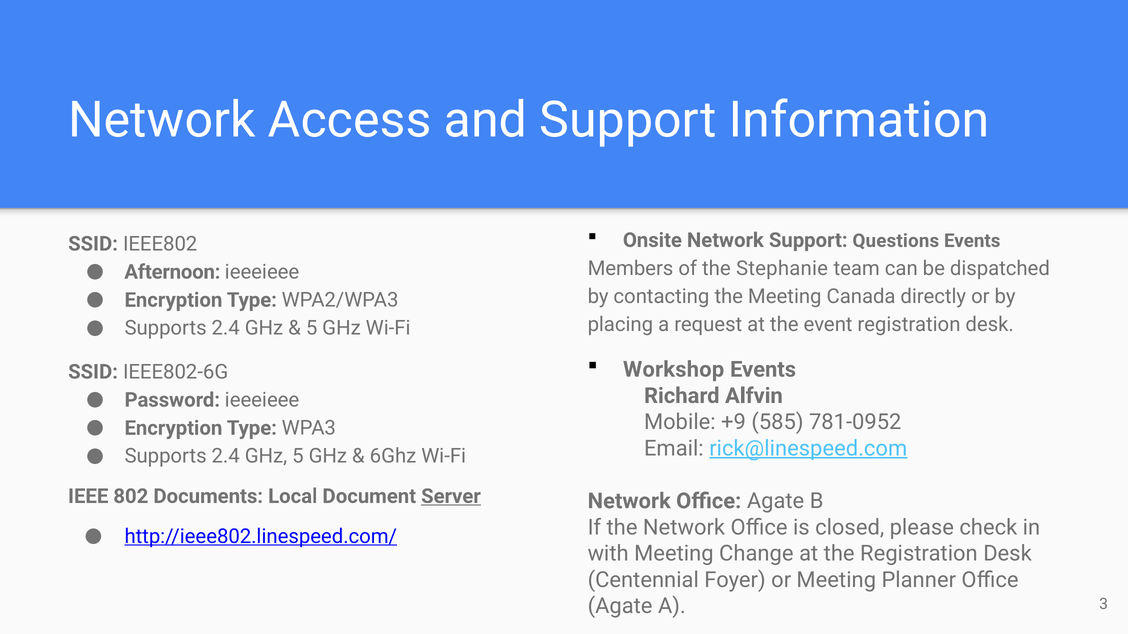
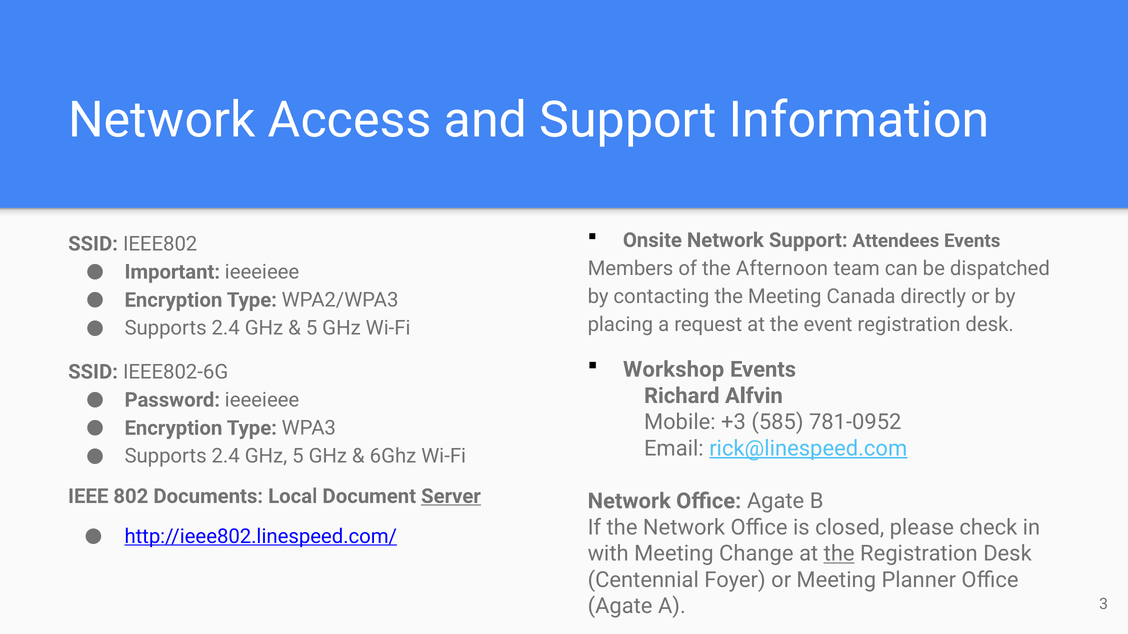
Questions: Questions -> Attendees
Stephanie: Stephanie -> Afternoon
Afternoon: Afternoon -> Important
+9: +9 -> +3
the at (839, 554) underline: none -> present
